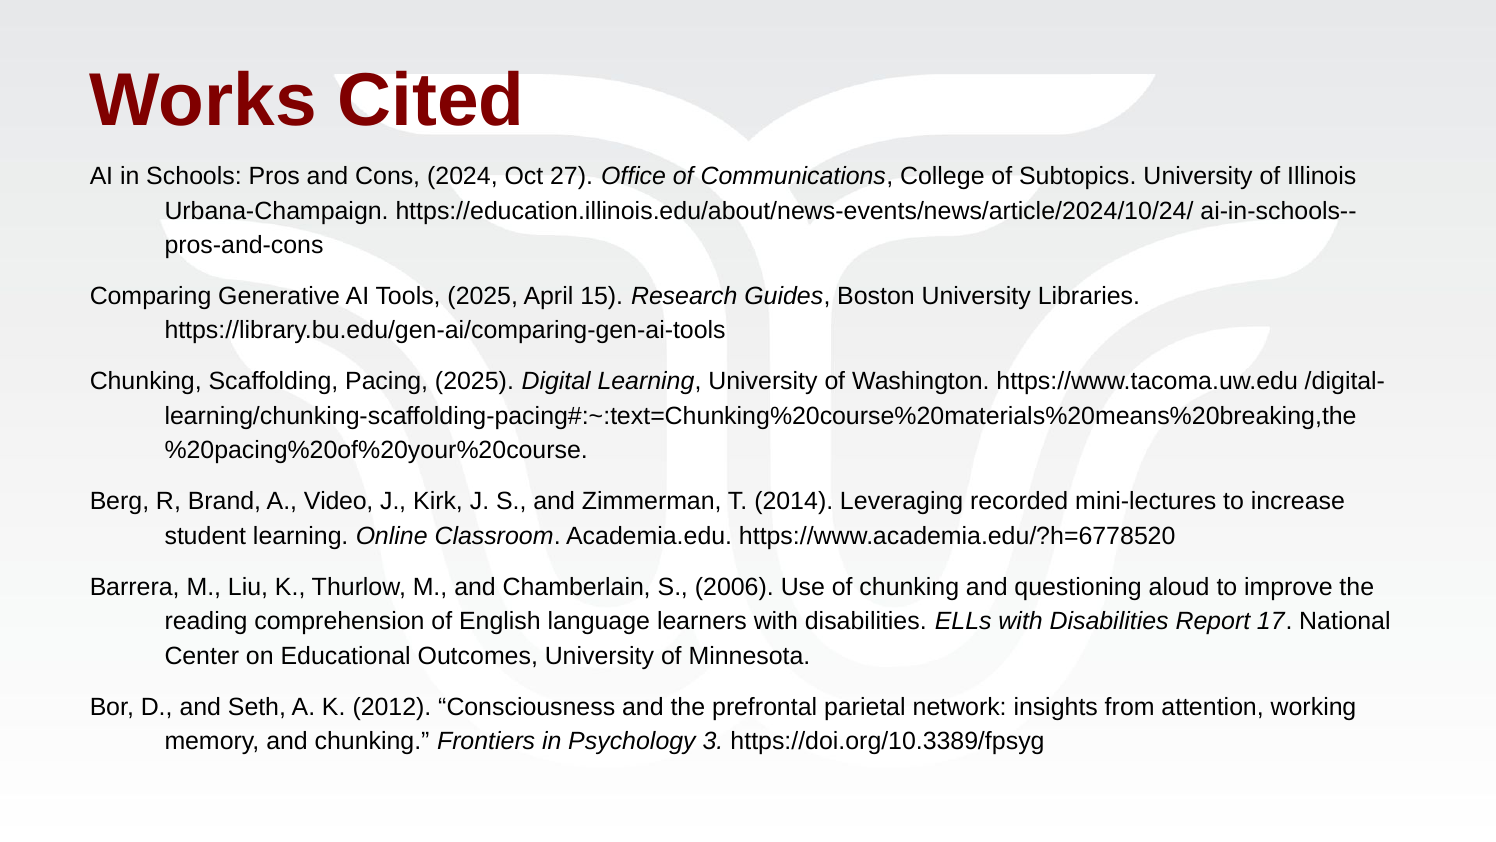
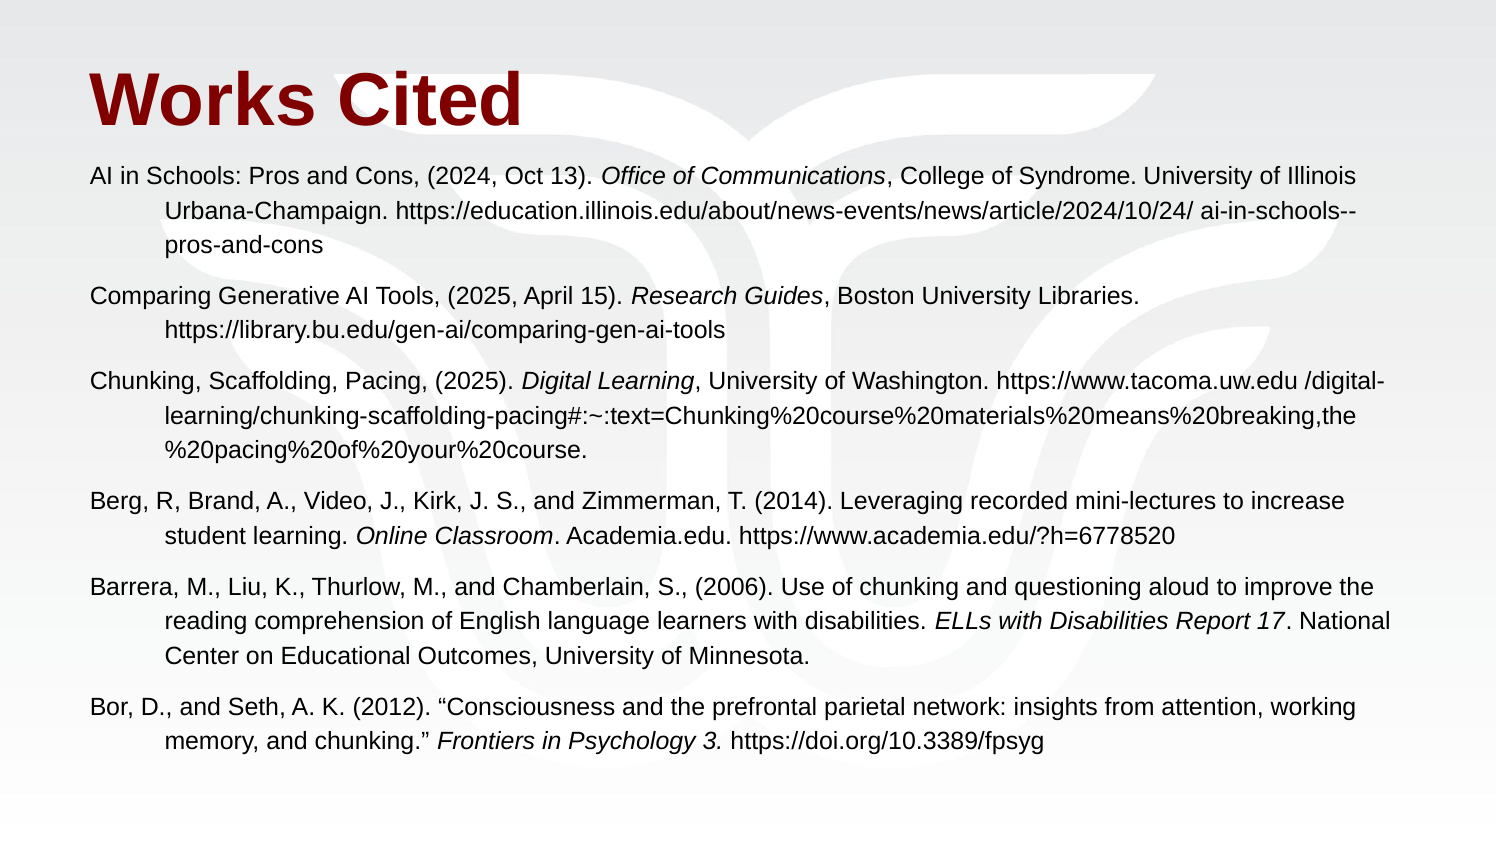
27: 27 -> 13
Subtopics: Subtopics -> Syndrome
